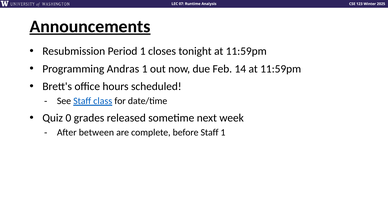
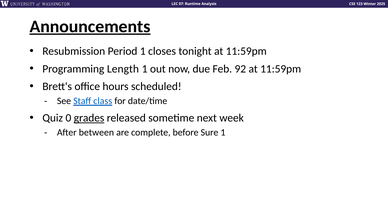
Andras: Andras -> Length
14: 14 -> 92
grades underline: none -> present
before Staff: Staff -> Sure
